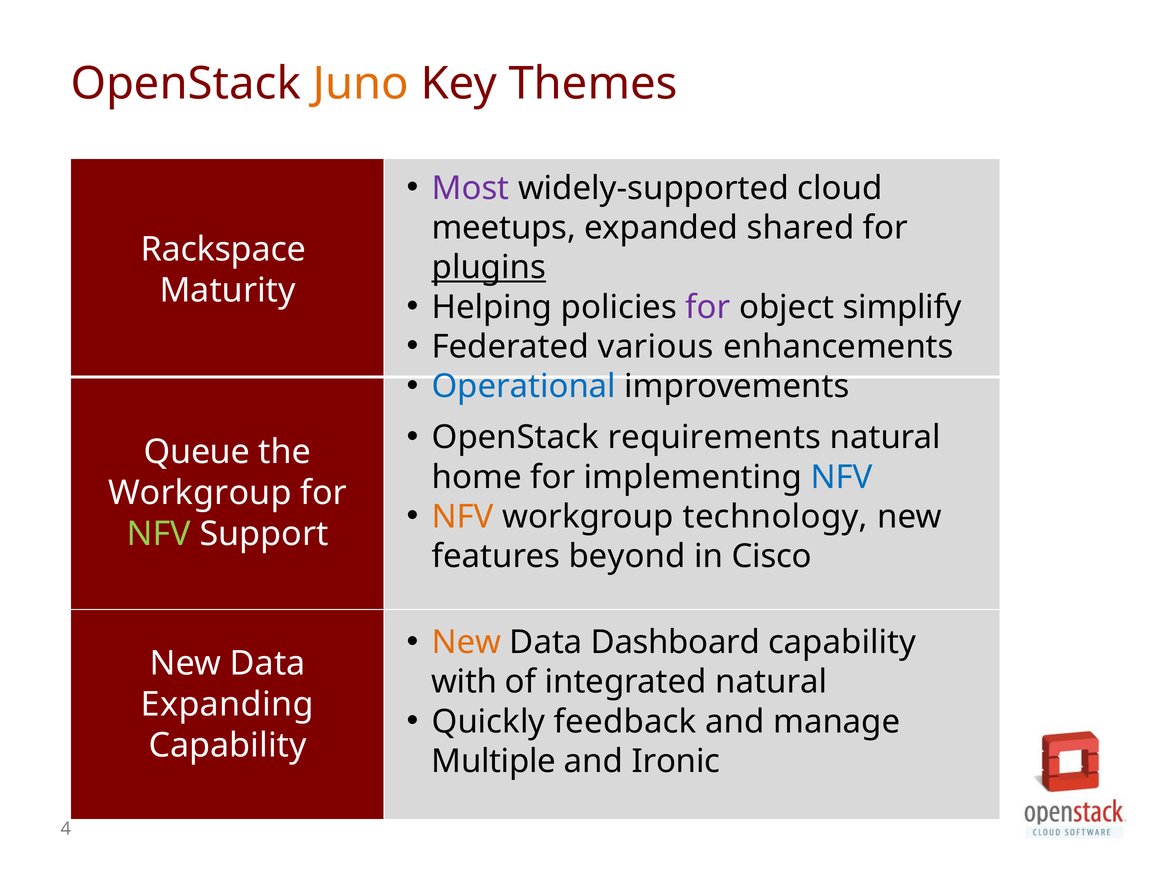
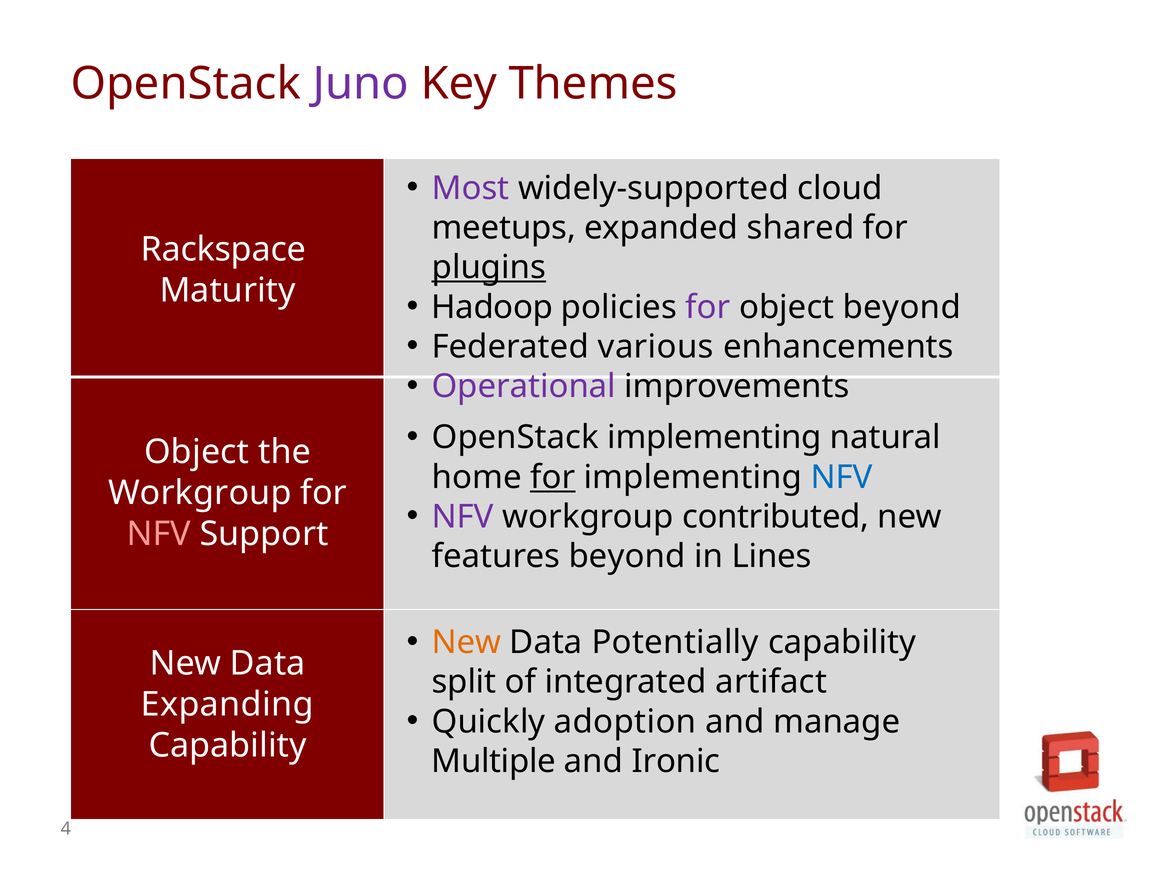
Juno colour: orange -> purple
Helping: Helping -> Hadoop
object simplify: simplify -> beyond
Operational colour: blue -> purple
OpenStack requirements: requirements -> implementing
Queue at (197, 452): Queue -> Object
for at (553, 477) underline: none -> present
NFV at (463, 517) colour: orange -> purple
technology: technology -> contributed
NFV at (159, 534) colour: light green -> pink
Cisco: Cisco -> Lines
Dashboard: Dashboard -> Potentially
with: with -> split
integrated natural: natural -> artifact
feedback: feedback -> adoption
